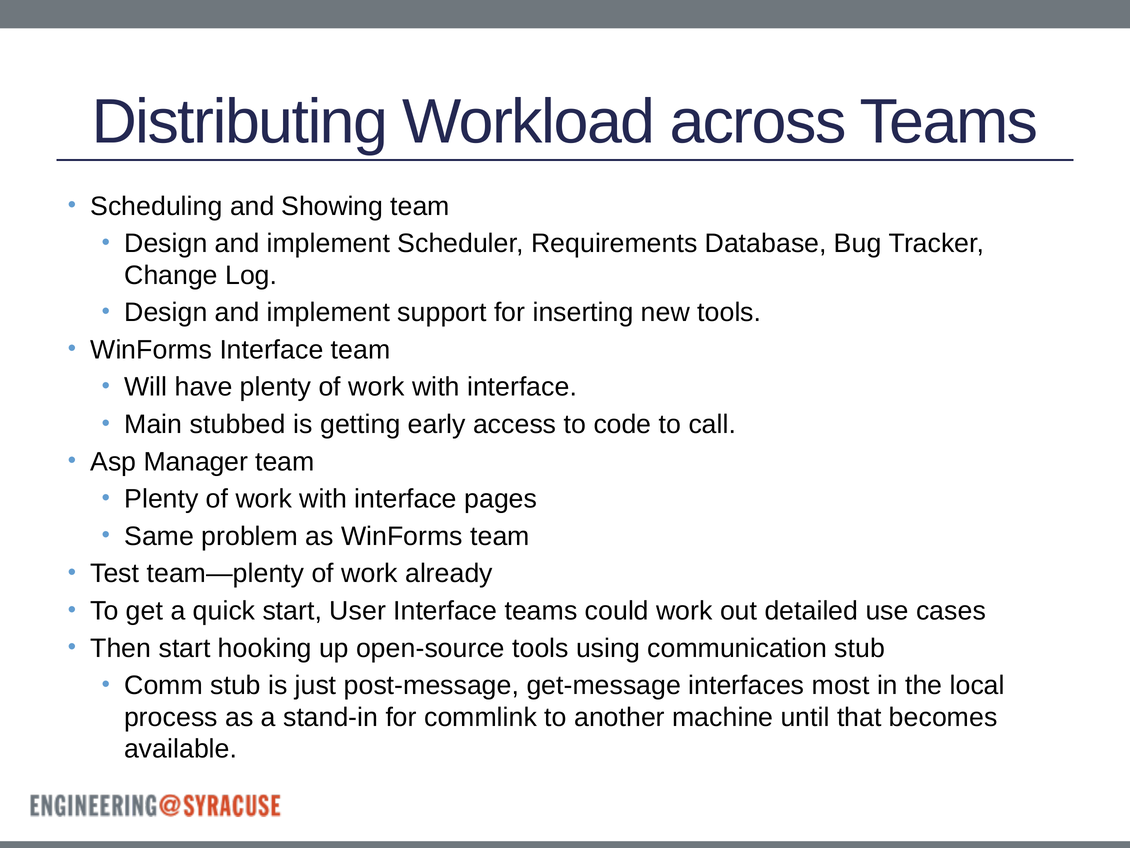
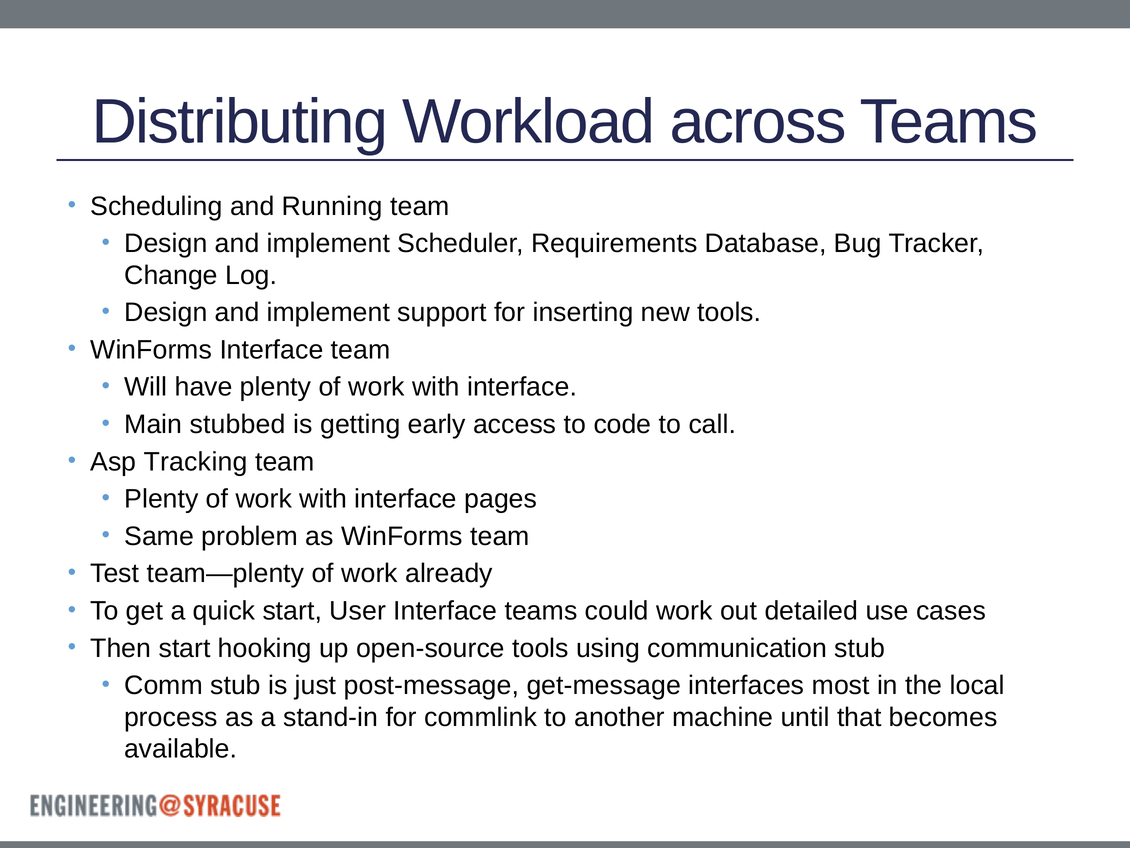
Showing: Showing -> Running
Manager: Manager -> Tracking
